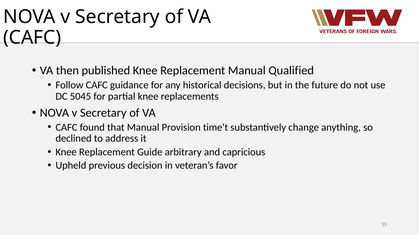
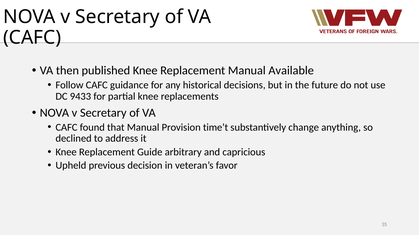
Qualified: Qualified -> Available
5045: 5045 -> 9433
